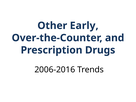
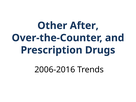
Early: Early -> After
